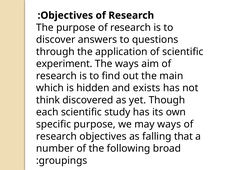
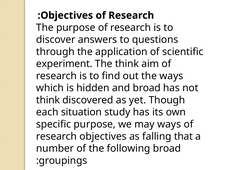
The ways: ways -> think
the main: main -> ways
and exists: exists -> broad
each scientific: scientific -> situation
